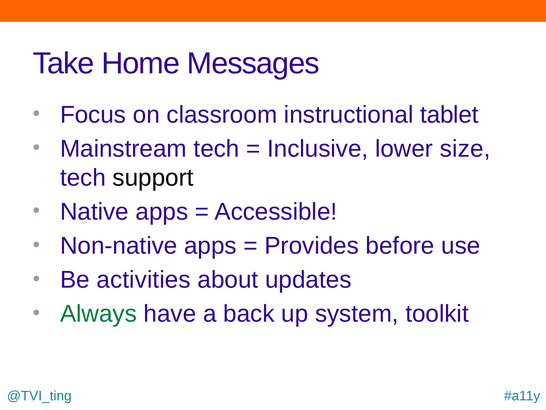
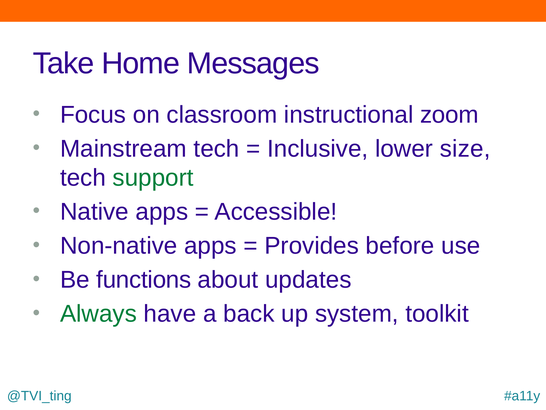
tablet: tablet -> zoom
support colour: black -> green
activities: activities -> functions
